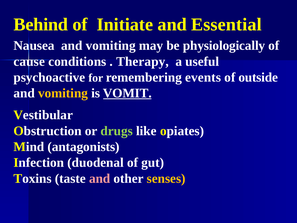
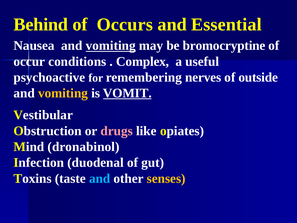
Initiate: Initiate -> Occurs
vomiting at (111, 46) underline: none -> present
physiologically: physiologically -> bromocryptine
cause: cause -> occur
Therapy: Therapy -> Complex
events: events -> nerves
drugs colour: light green -> pink
antagonists: antagonists -> dronabinol
and at (100, 178) colour: pink -> light blue
